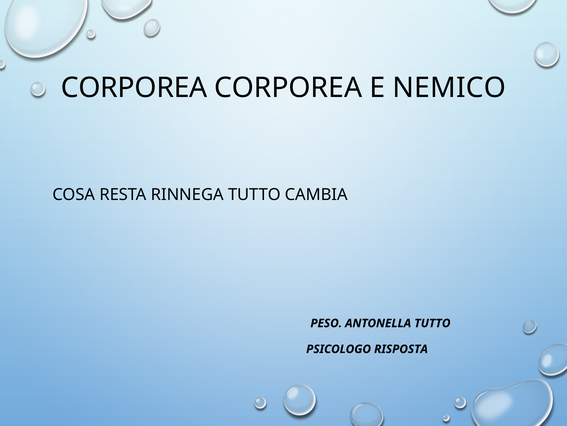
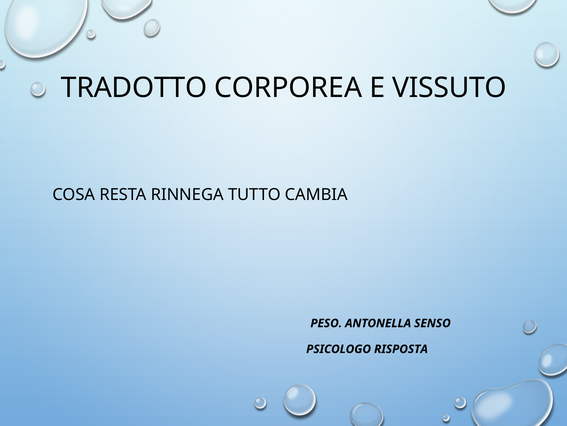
CORPOREA at (134, 88): CORPOREA -> TRADOTTO
NEMICO: NEMICO -> VISSUTO
ANTONELLA TUTTO: TUTTO -> SENSO
